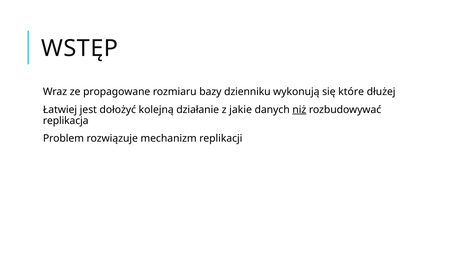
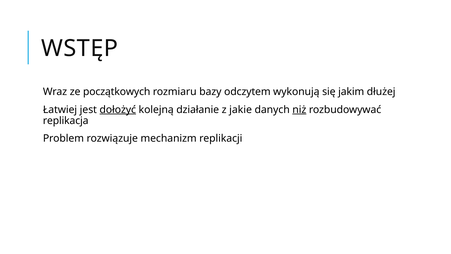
propagowane: propagowane -> początkowych
dzienniku: dzienniku -> odczytem
które: które -> jakim
dołożyć underline: none -> present
